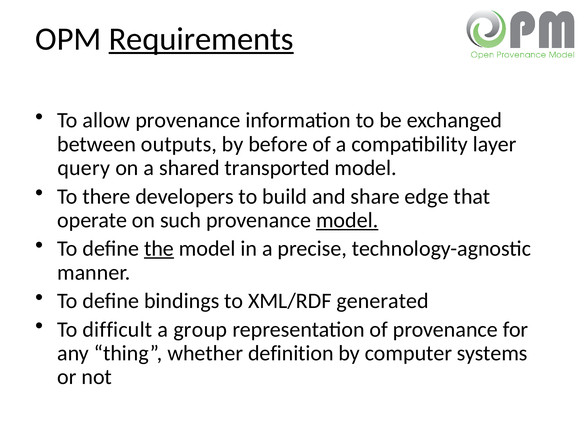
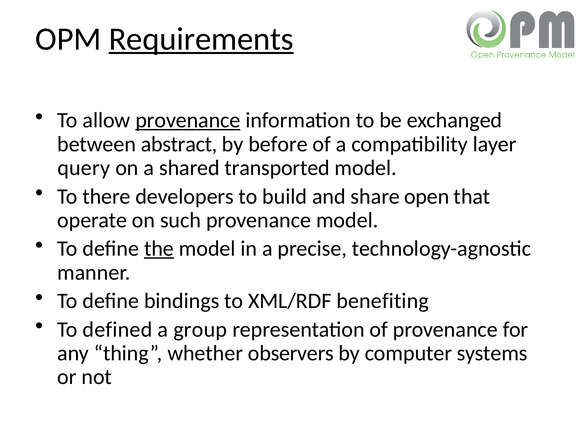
provenance at (188, 120) underline: none -> present
outputs: outputs -> abstract
edge: edge -> open
model at (347, 220) underline: present -> none
generated: generated -> benefiting
difficult: difficult -> defined
definition: definition -> observers
